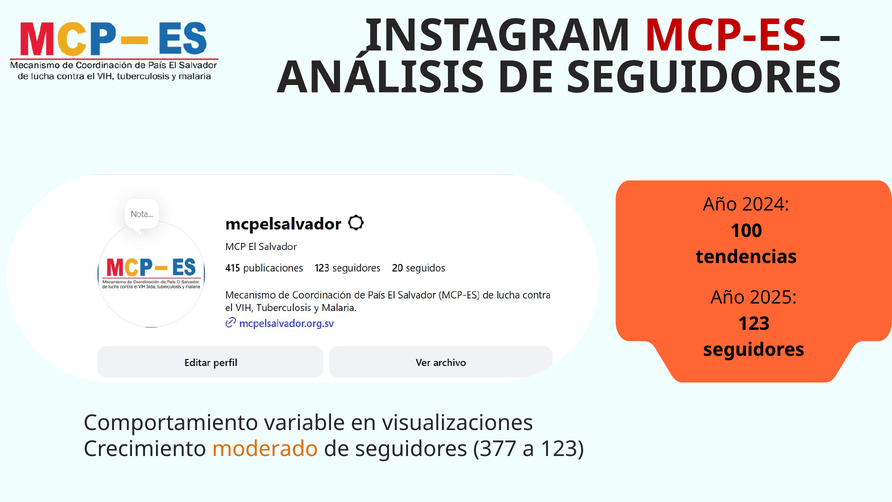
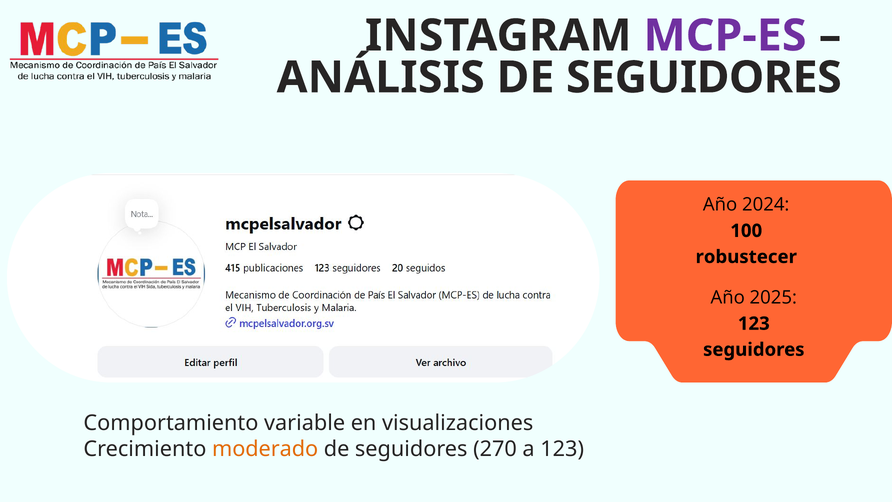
MCP-ES colour: red -> purple
tendencias: tendencias -> robustecer
377: 377 -> 270
